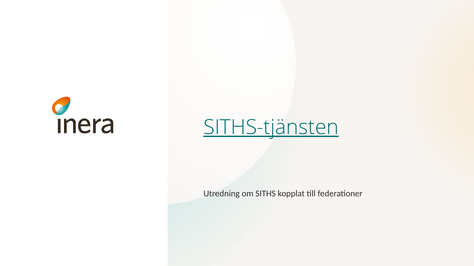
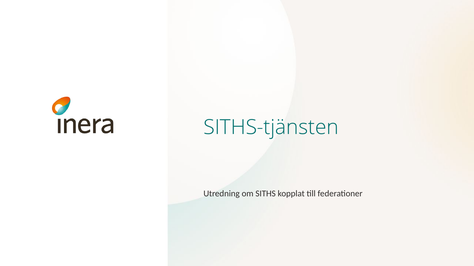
SITHS-tjänsten underline: present -> none
